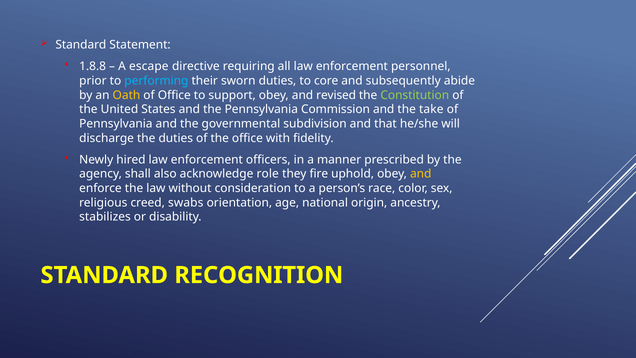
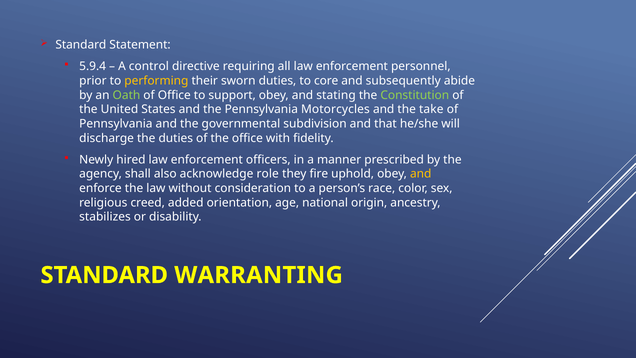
1.8.8: 1.8.8 -> 5.9.4
escape: escape -> control
performing colour: light blue -> yellow
Oath colour: yellow -> light green
revised: revised -> stating
Commission: Commission -> Motorcycles
swabs: swabs -> added
RECOGNITION: RECOGNITION -> WARRANTING
